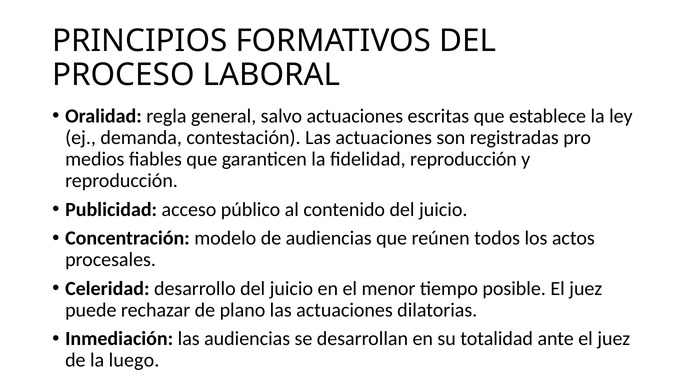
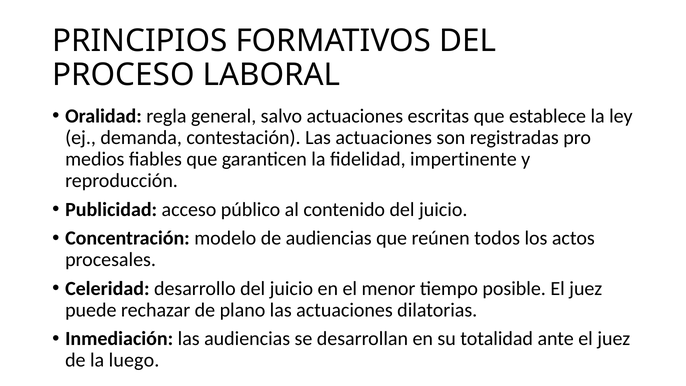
fidelidad reproducción: reproducción -> impertinente
